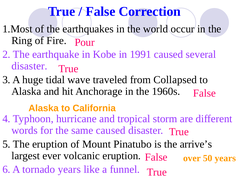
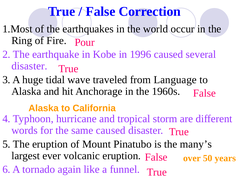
1991: 1991 -> 1996
Collapsed: Collapsed -> Language
arrive’s: arrive’s -> many’s
tornado years: years -> again
